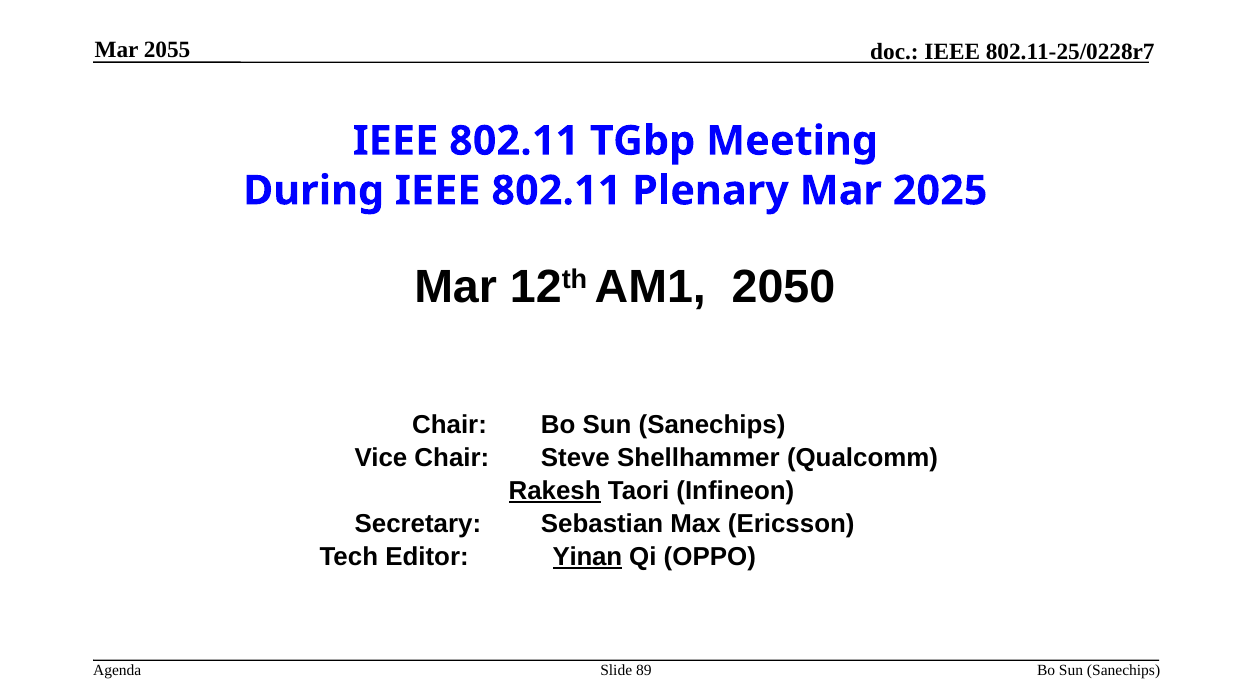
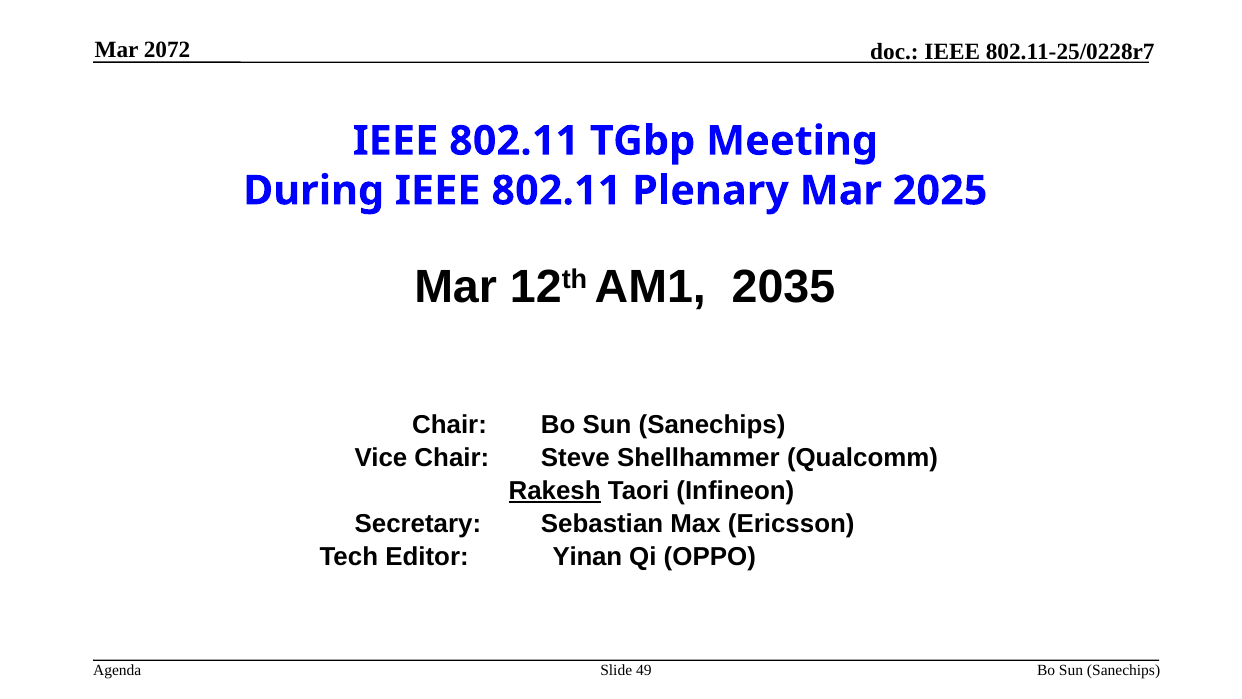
2055: 2055 -> 2072
2050: 2050 -> 2035
Yinan underline: present -> none
89: 89 -> 49
